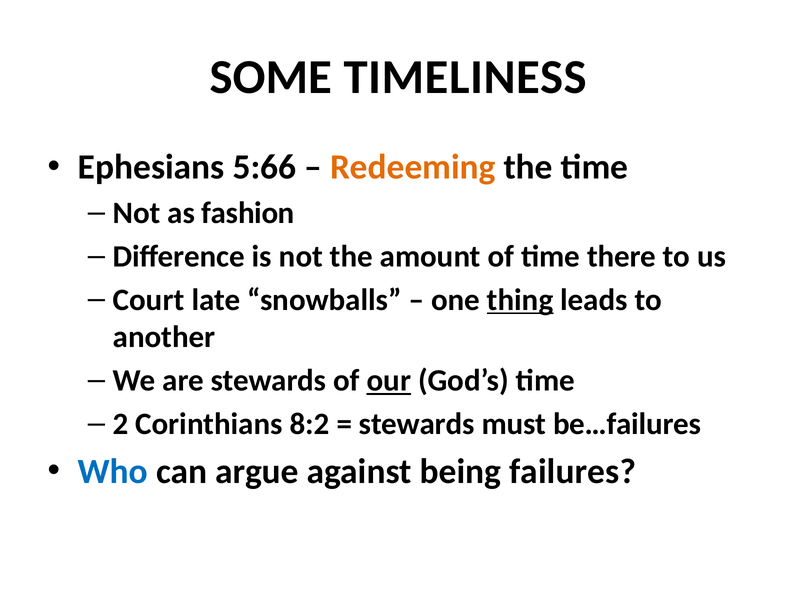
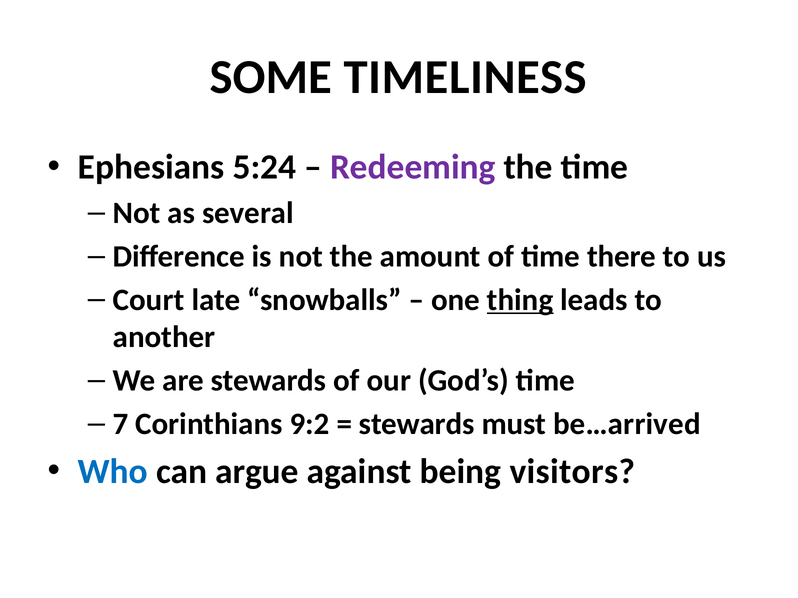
5:66: 5:66 -> 5:24
Redeeming colour: orange -> purple
fashion: fashion -> several
our underline: present -> none
2: 2 -> 7
8:2: 8:2 -> 9:2
be…failures: be…failures -> be…arrived
failures: failures -> visitors
